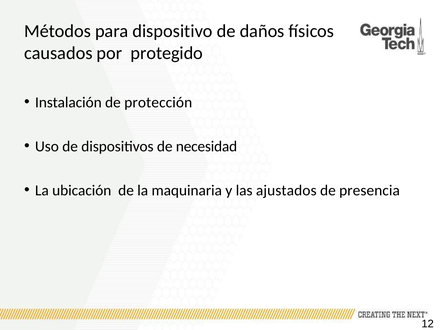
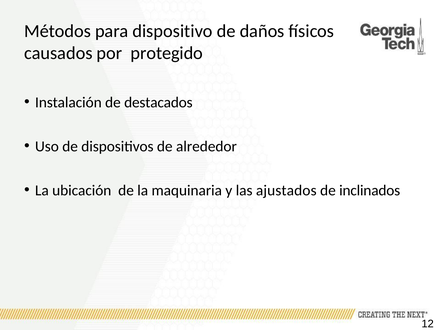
protección: protección -> destacados
necesidad: necesidad -> alrededor
presencia: presencia -> inclinados
